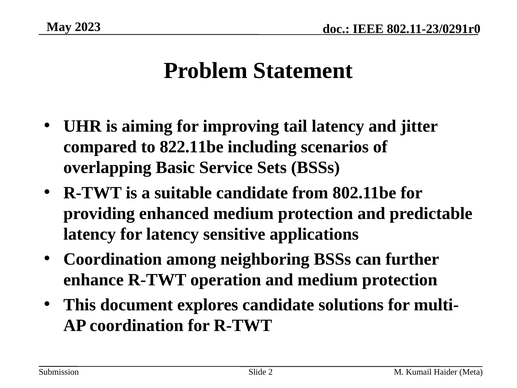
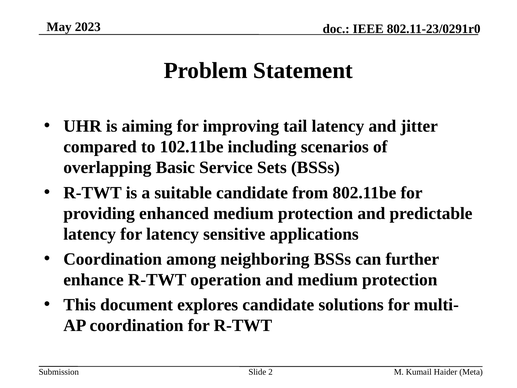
822.11be: 822.11be -> 102.11be
